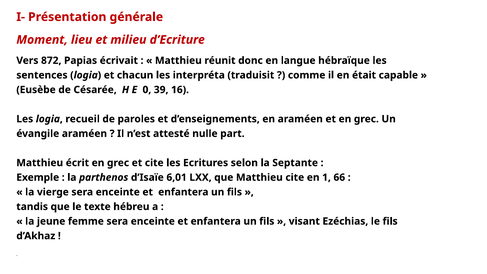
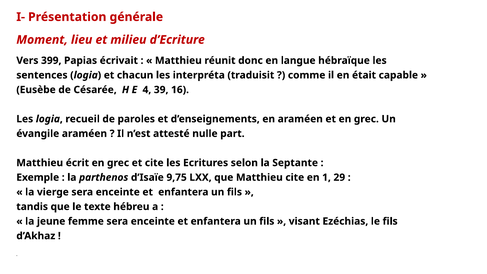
872: 872 -> 399
0: 0 -> 4
6,01: 6,01 -> 9,75
66: 66 -> 29
